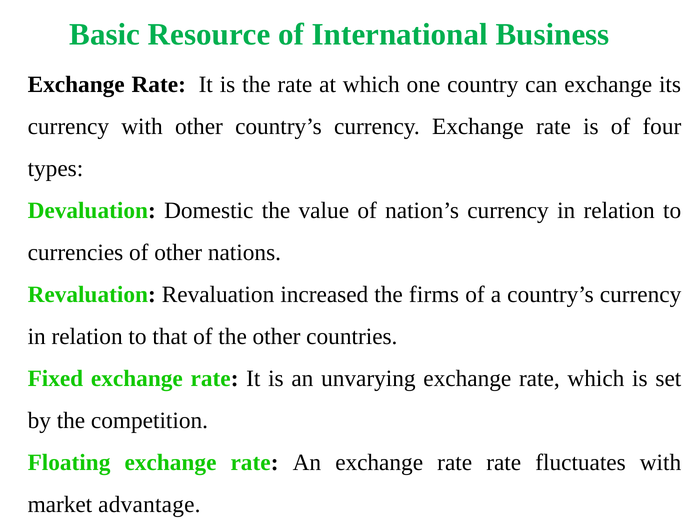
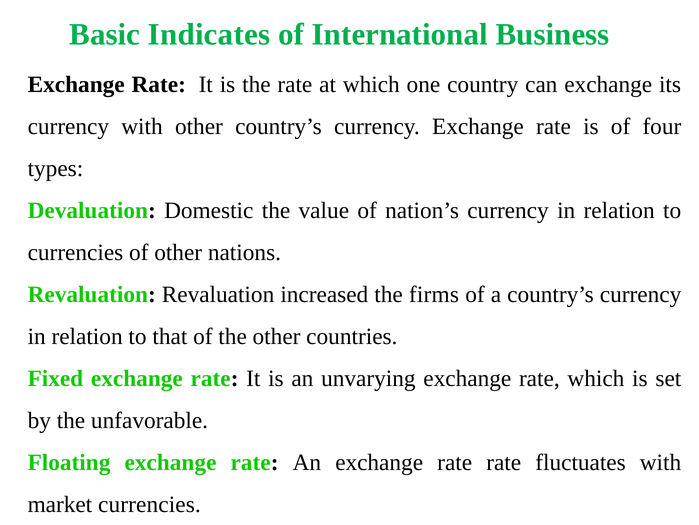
Resource: Resource -> Indicates
competition: competition -> unfavorable
market advantage: advantage -> currencies
